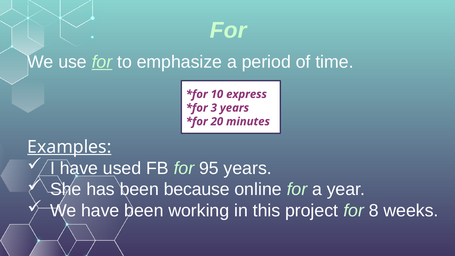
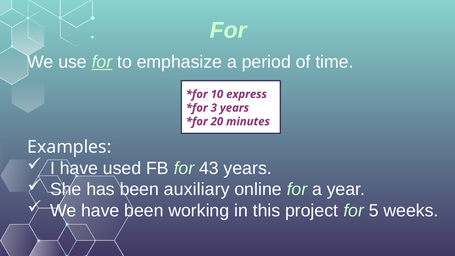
Examples underline: present -> none
95: 95 -> 43
because: because -> auxiliary
8: 8 -> 5
